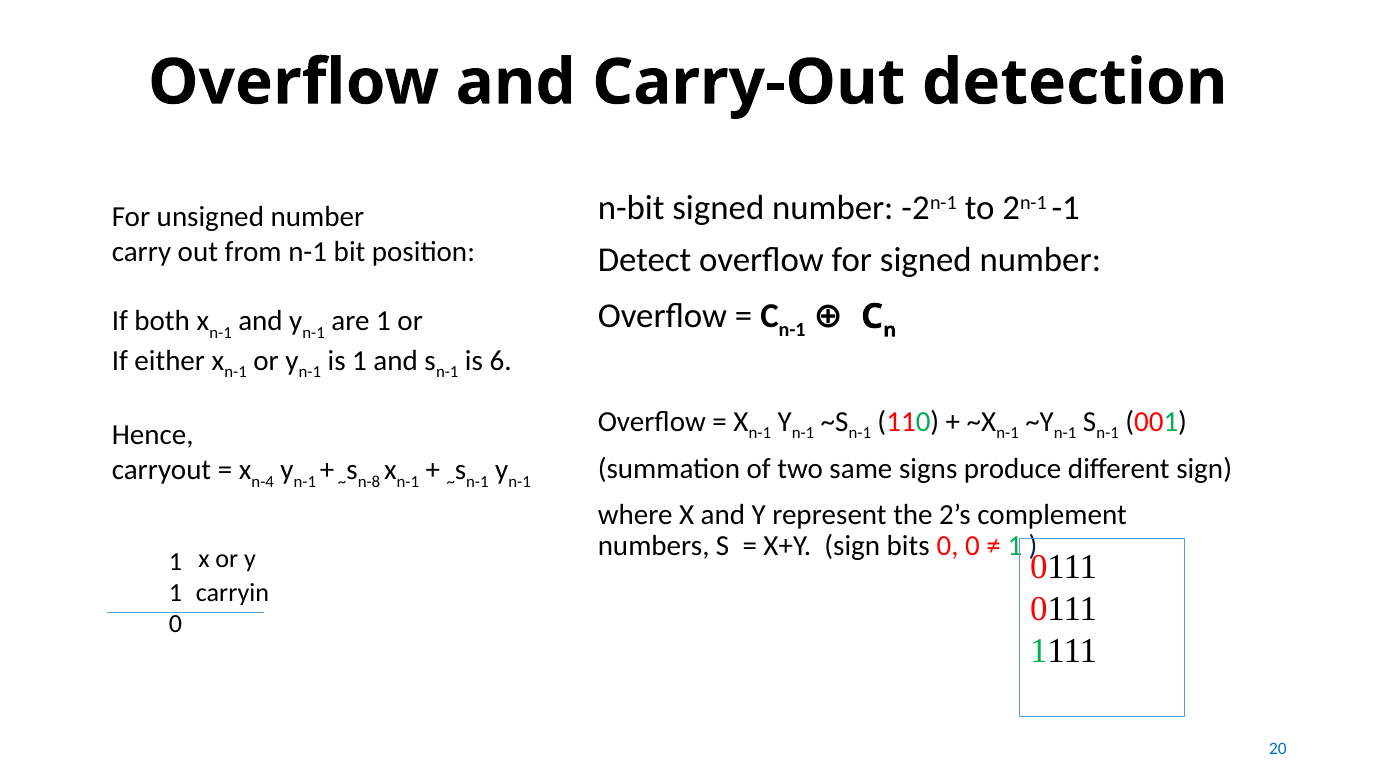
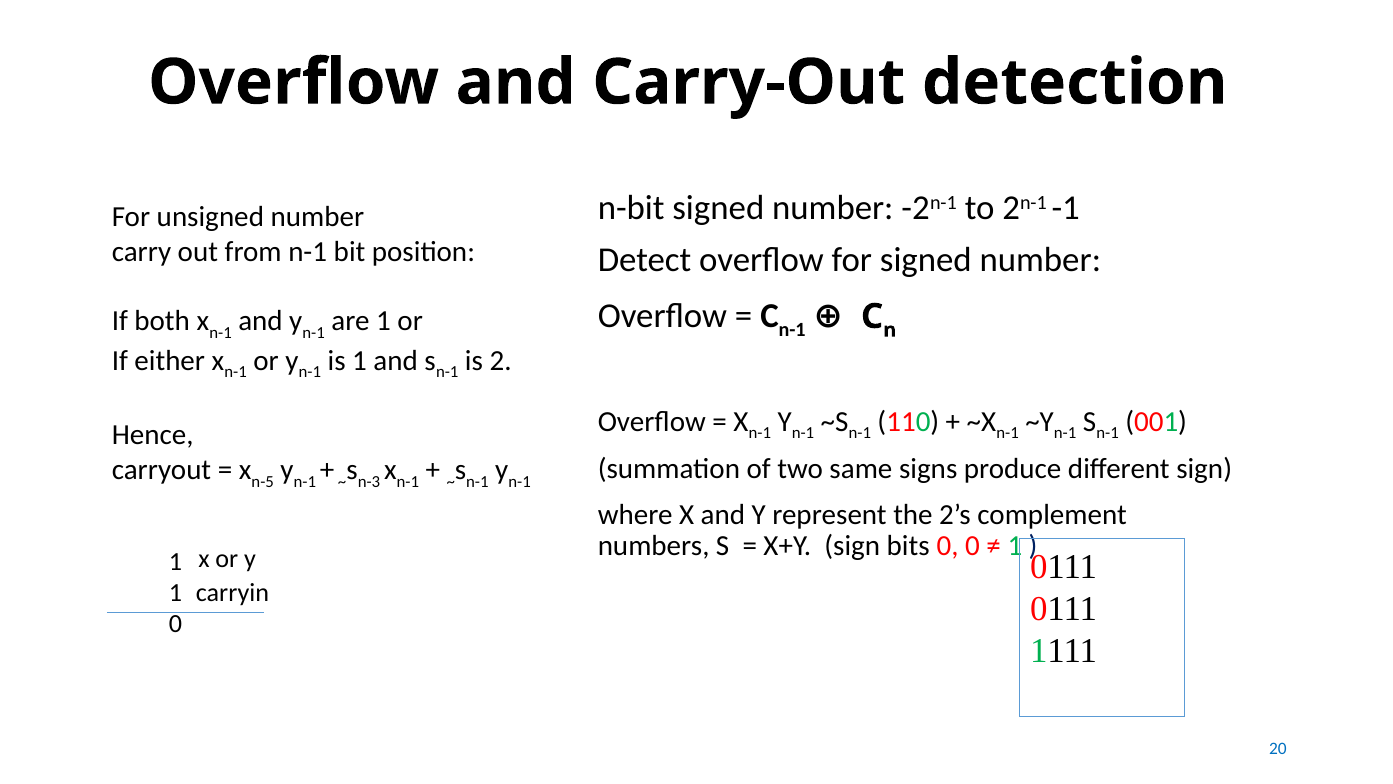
6: 6 -> 2
n-4: n-4 -> n-5
n-8: n-8 -> n-3
